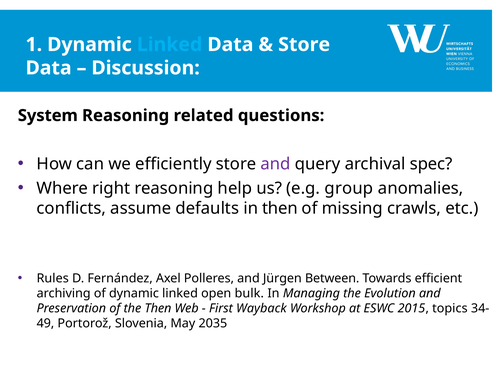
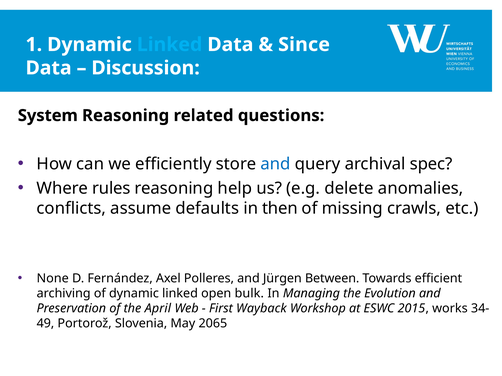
Store at (304, 45): Store -> Since
and at (276, 164) colour: purple -> blue
right: right -> rules
group: group -> delete
Rules: Rules -> None
the Then: Then -> April
topics: topics -> works
2035: 2035 -> 2065
